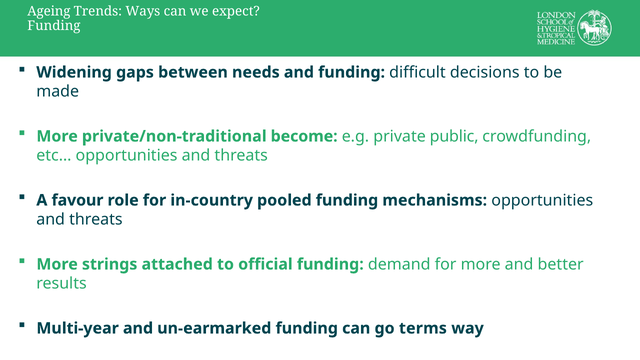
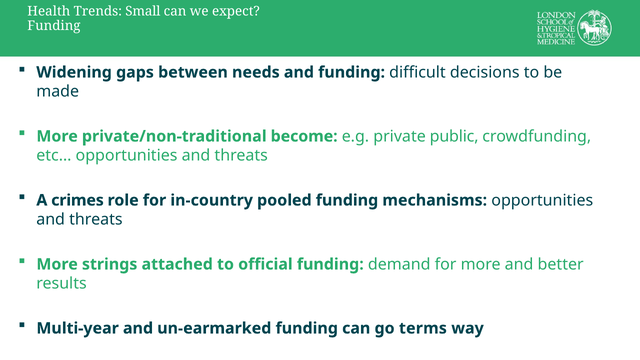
Ageing: Ageing -> Health
Ways: Ways -> Small
favour: favour -> crimes
